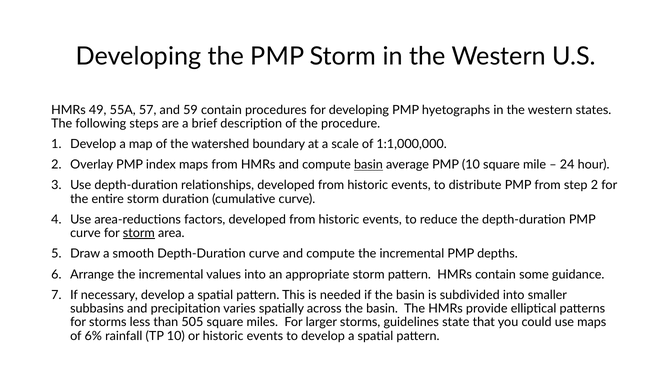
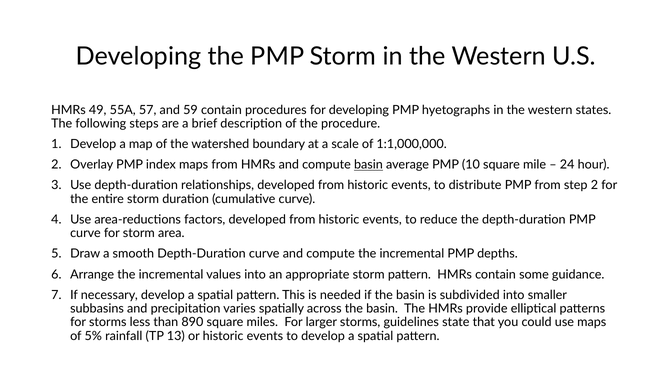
storm at (139, 233) underline: present -> none
505: 505 -> 890
6%: 6% -> 5%
TP 10: 10 -> 13
